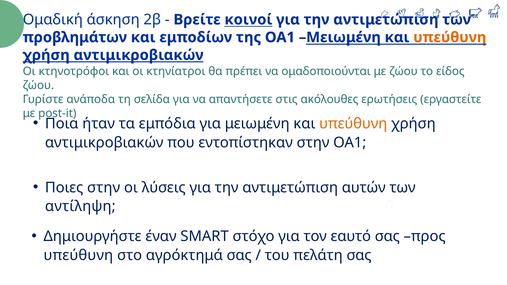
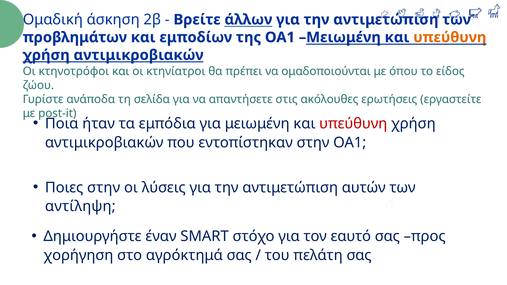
κοινοί: κοινοί -> άλλων
με ζώου: ζώου -> όπου
υπεύθυνη at (353, 124) colour: orange -> red
υπεύθυνη at (78, 256): υπεύθυνη -> χορήγηση
